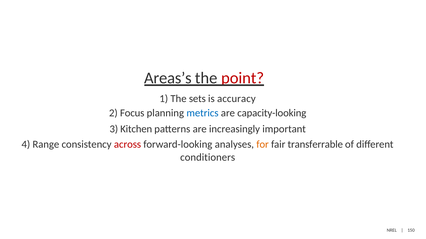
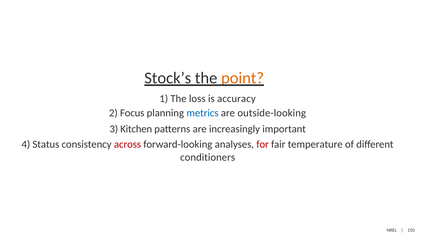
Areas’s: Areas’s -> Stock’s
point colour: red -> orange
sets: sets -> loss
capacity-looking: capacity-looking -> outside-looking
Range: Range -> Status
for colour: orange -> red
transferrable: transferrable -> temperature
